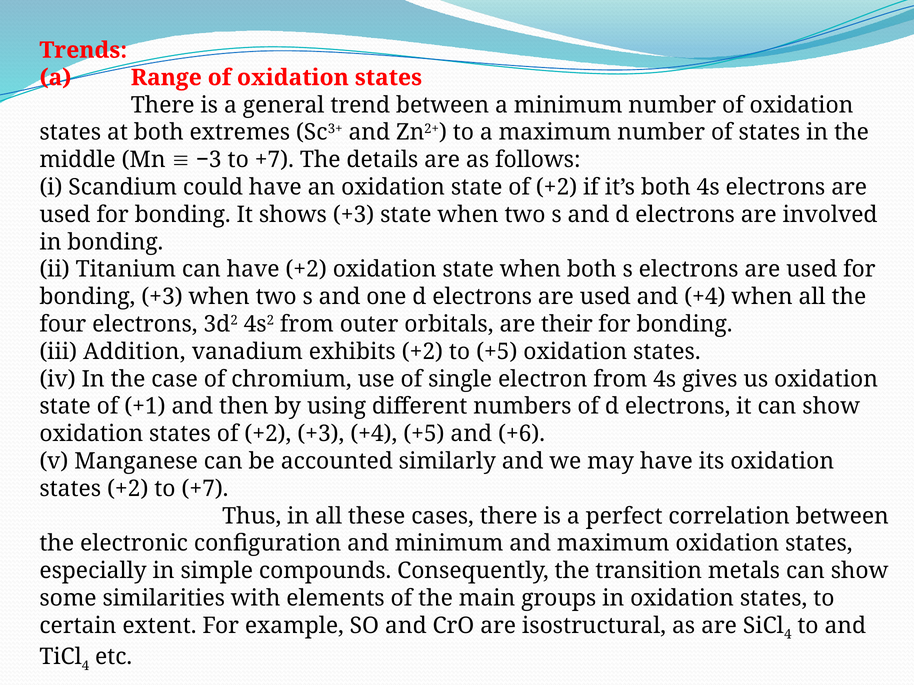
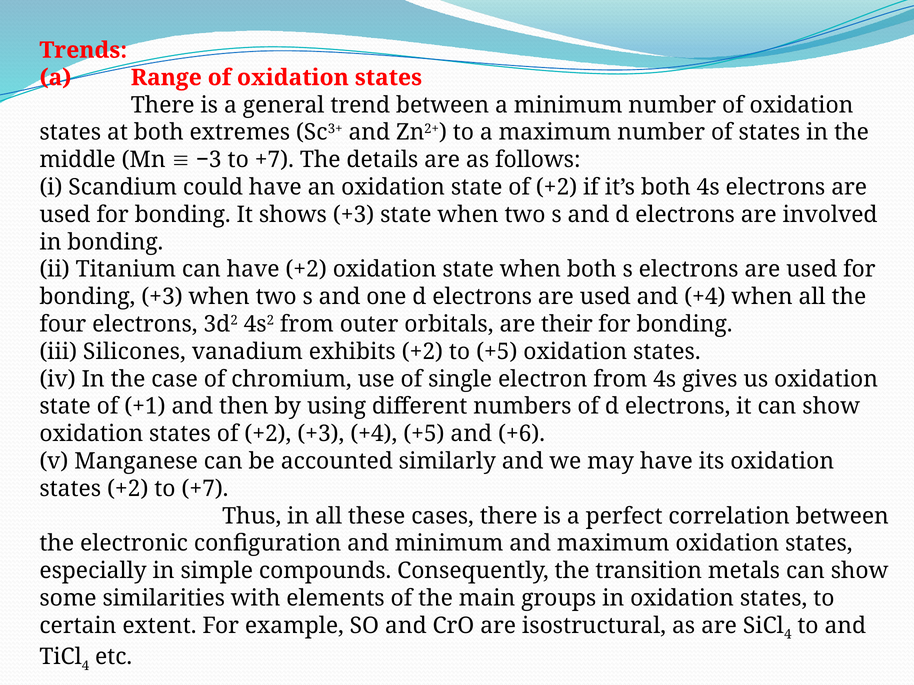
Addition: Addition -> Silicones
